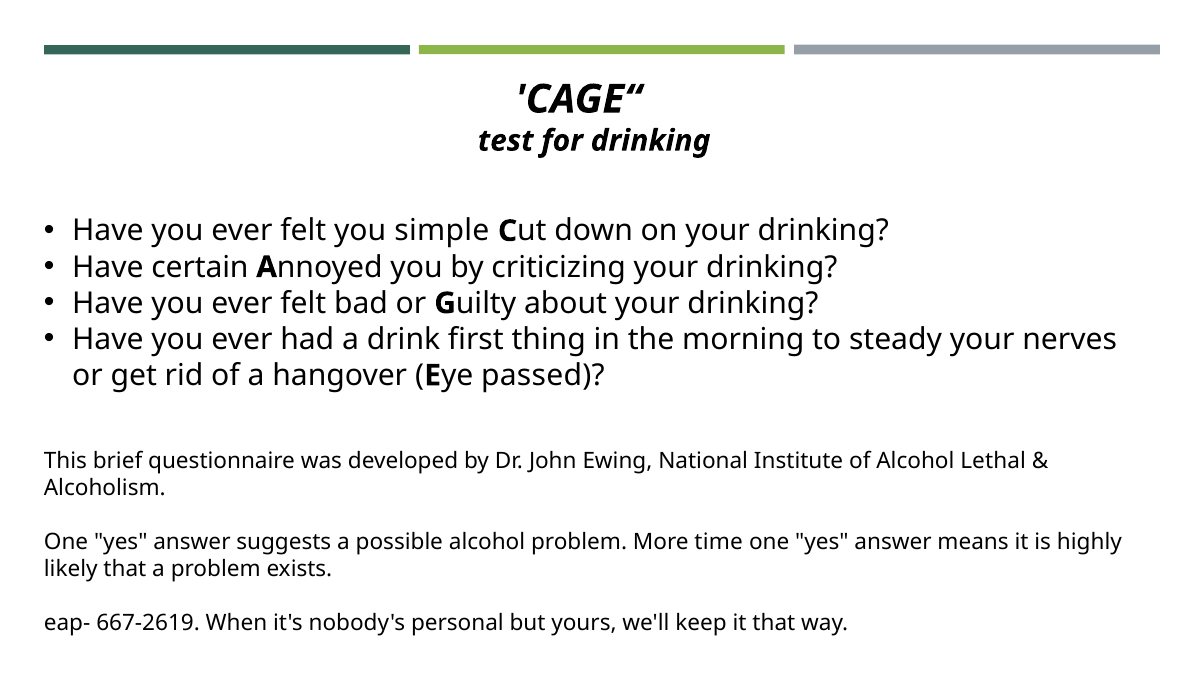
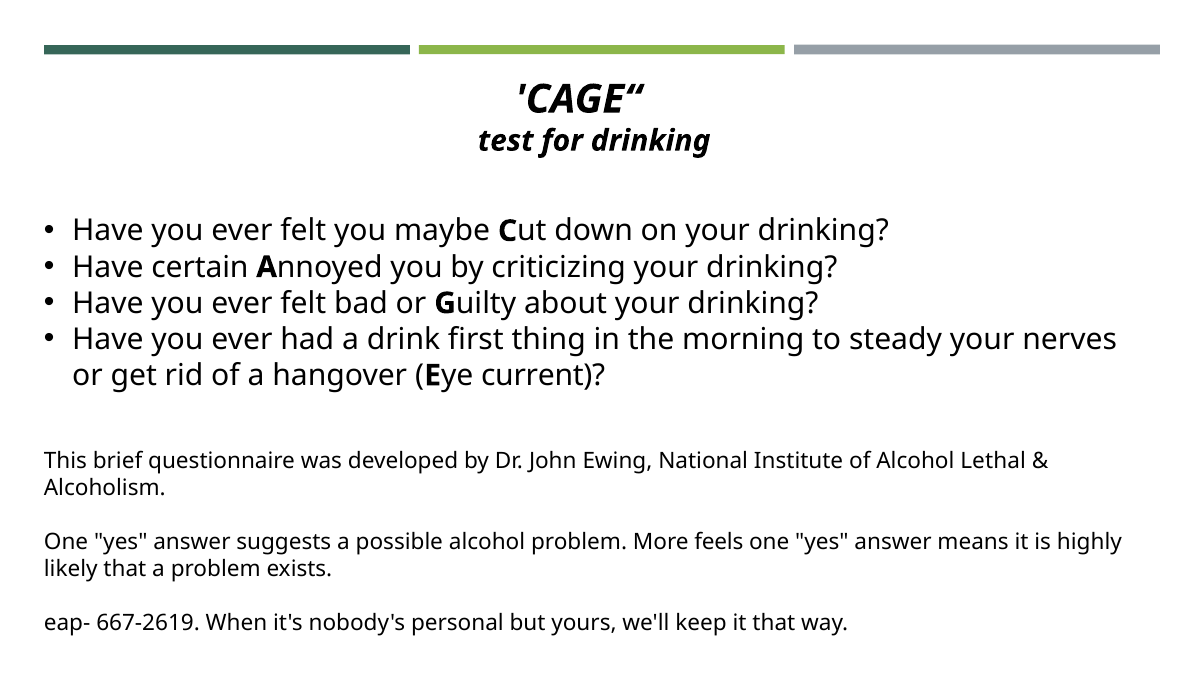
simple: simple -> maybe
passed: passed -> current
time: time -> feels
